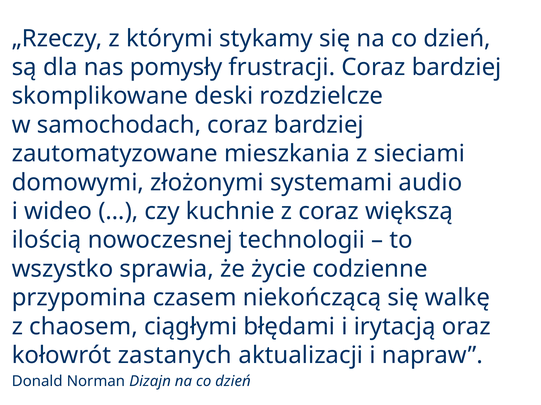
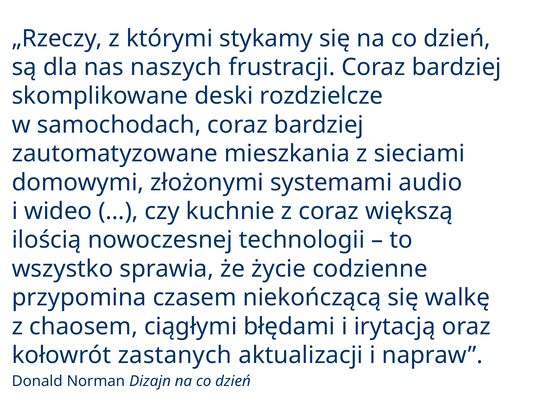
pomysły: pomysły -> naszych
